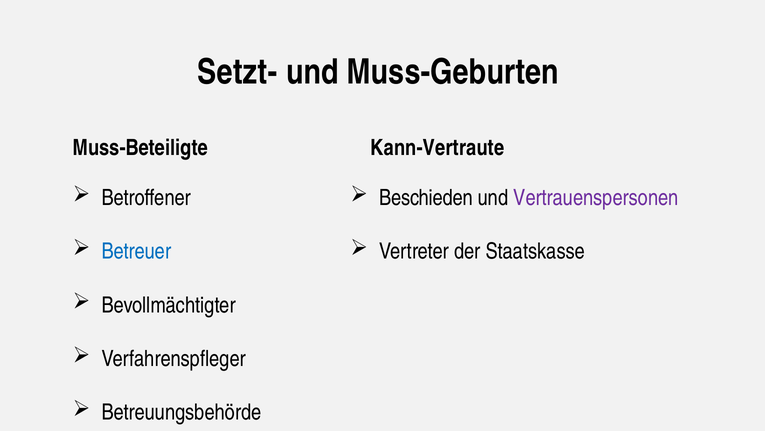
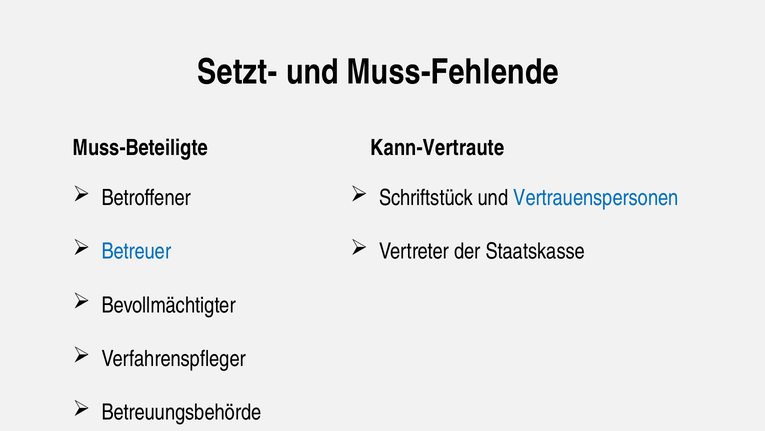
Muss-Geburten: Muss-Geburten -> Muss-Fehlende
Beschieden: Beschieden -> Schriftstück
Vertrauenspersonen colour: purple -> blue
